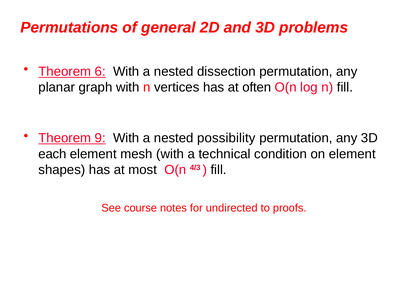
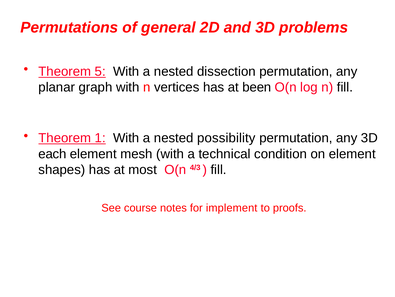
6: 6 -> 5
often: often -> been
9: 9 -> 1
undirected: undirected -> implement
